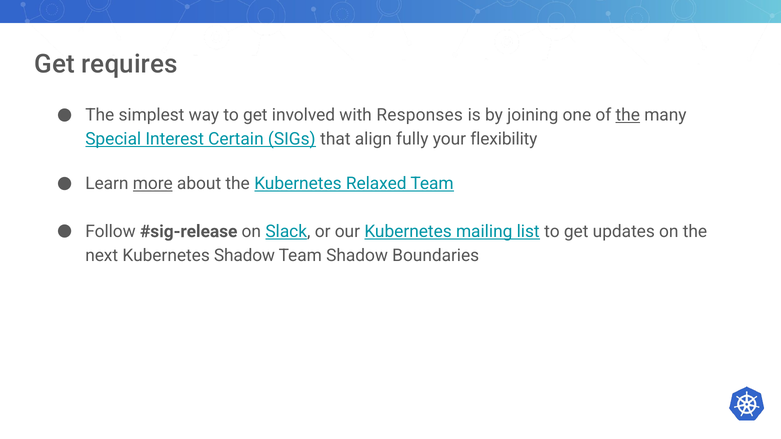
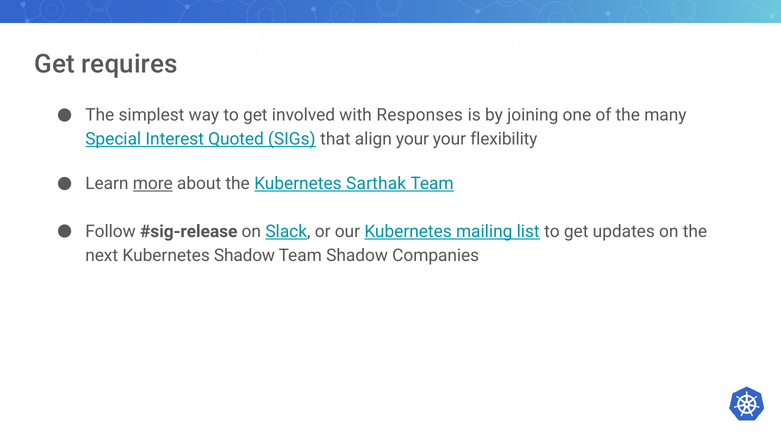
the at (628, 115) underline: present -> none
Certain: Certain -> Quoted
align fully: fully -> your
Relaxed: Relaxed -> Sarthak
Boundaries: Boundaries -> Companies
